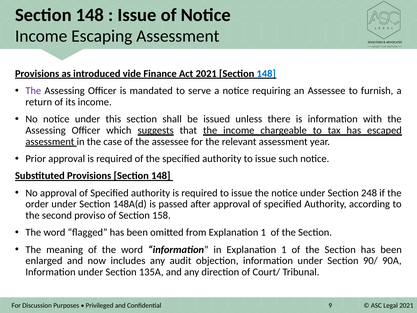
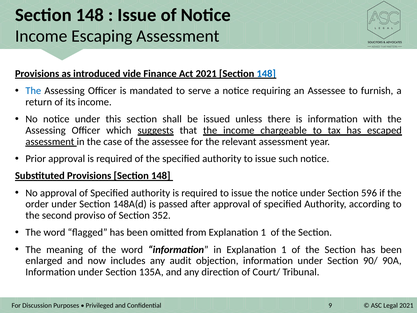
The at (33, 91) colour: purple -> blue
248: 248 -> 596
158: 158 -> 352
